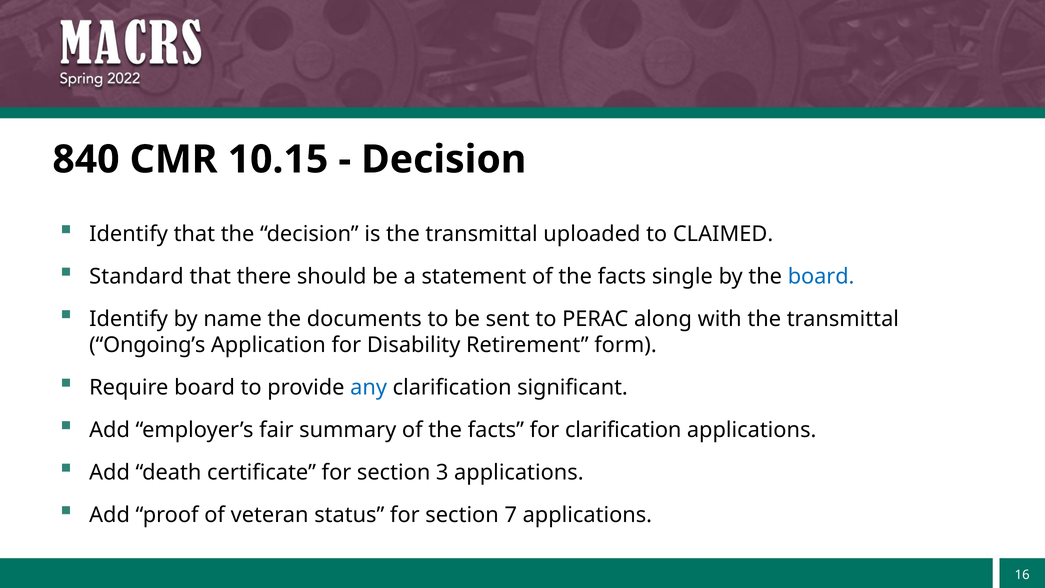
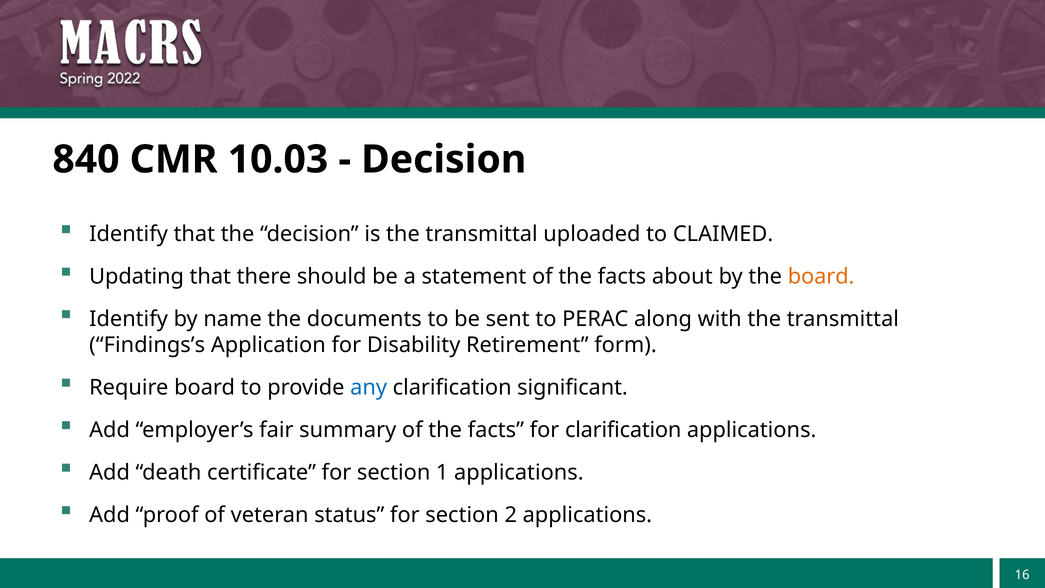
10.15: 10.15 -> 10.03
Standard: Standard -> Updating
single: single -> about
board at (821, 277) colour: blue -> orange
Ongoing’s: Ongoing’s -> Findings’s
3: 3 -> 1
7: 7 -> 2
